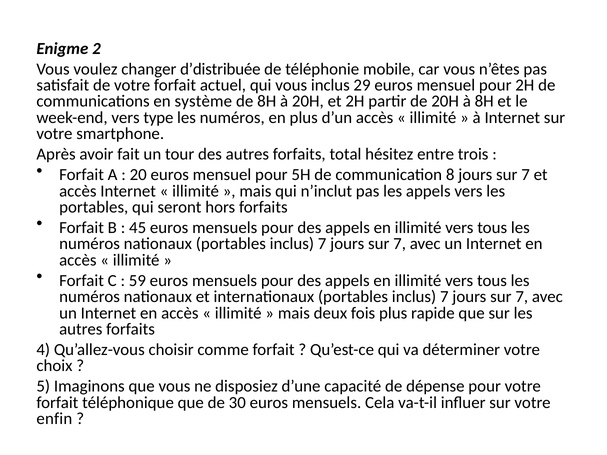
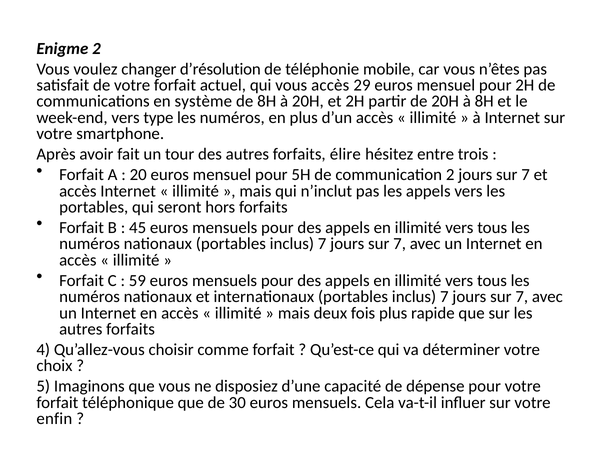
d’distribuée: d’distribuée -> d’résolution
vous inclus: inclus -> accès
total: total -> élire
communication 8: 8 -> 2
